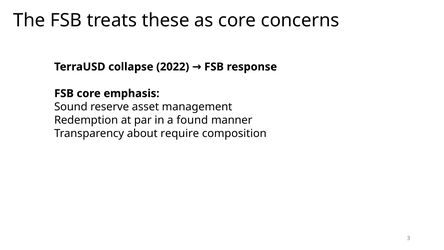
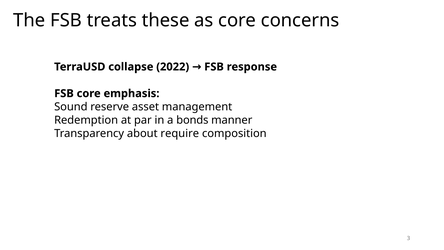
found: found -> bonds
